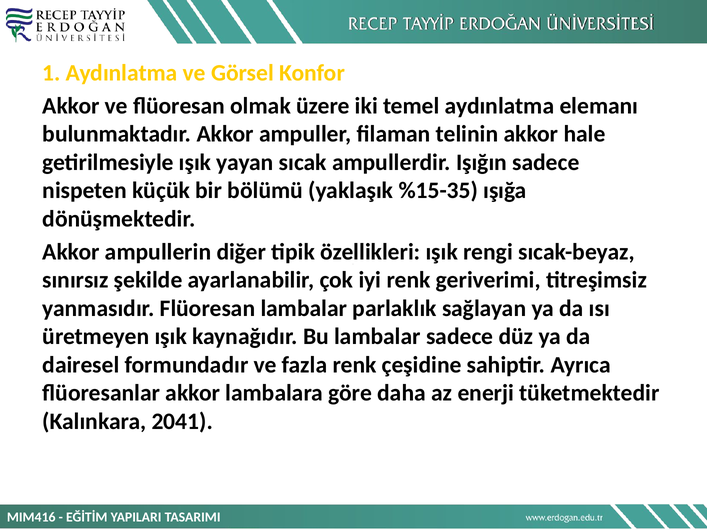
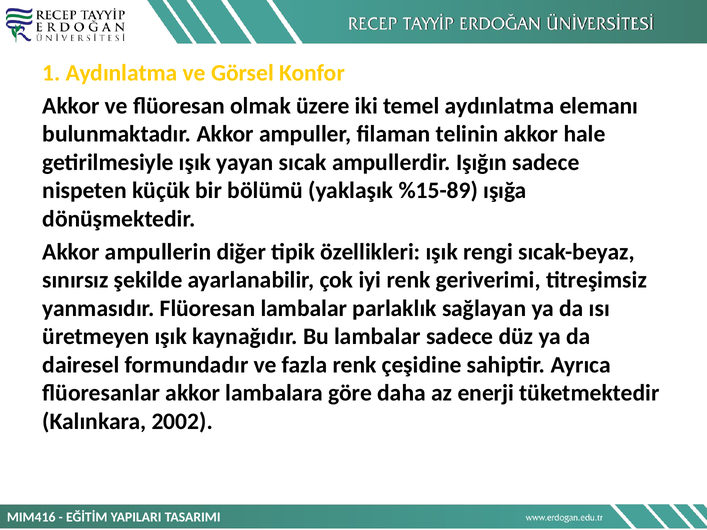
%15-35: %15-35 -> %15-89
2041: 2041 -> 2002
